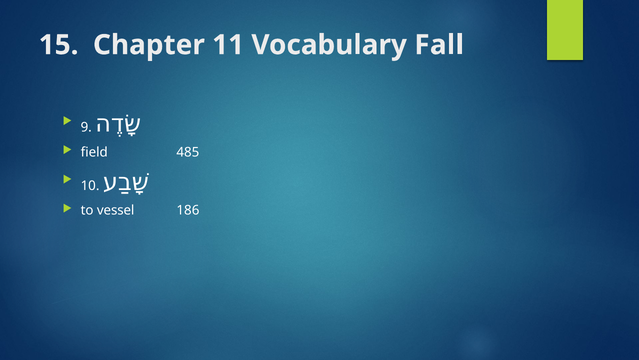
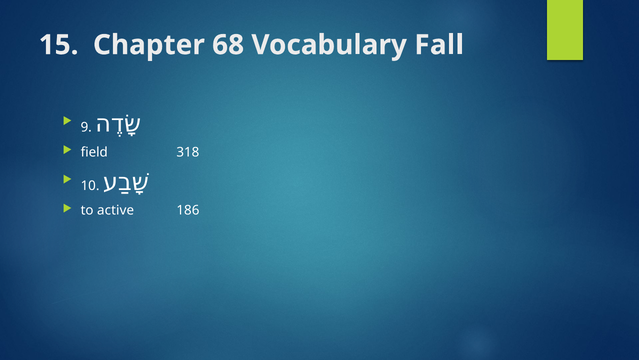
11: 11 -> 68
485: 485 -> 318
vessel: vessel -> active
